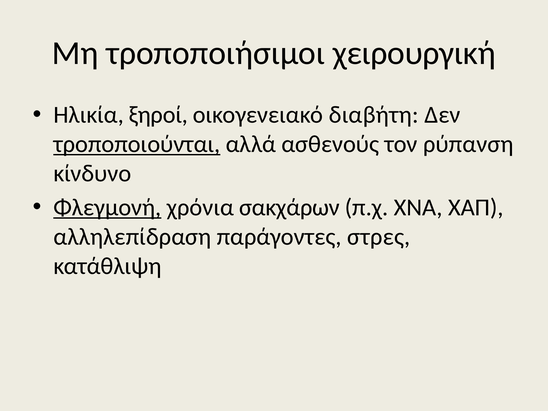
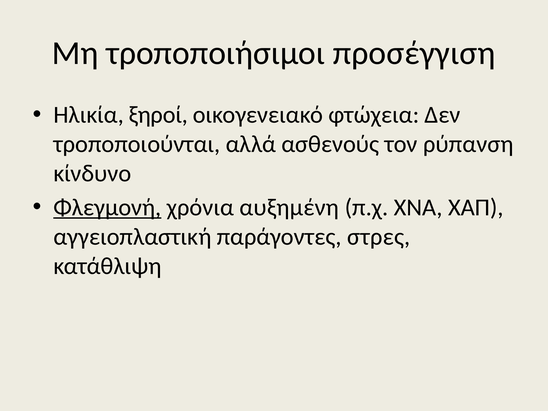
χειρουργική: χειρουργική -> προσέγγιση
διαβήτη: διαβήτη -> φτώχεια
τροποποιούνται underline: present -> none
σακχάρων: σακχάρων -> αυξημένη
αλληλεπίδραση: αλληλεπίδραση -> αγγειοπλαστική
